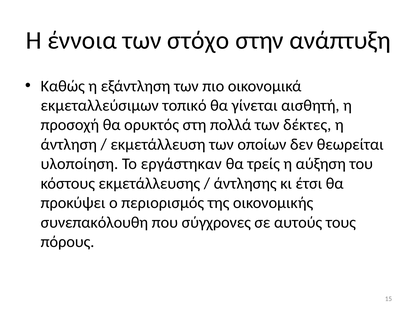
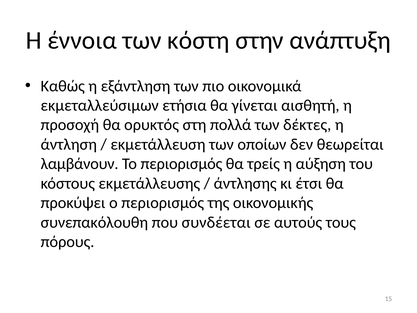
στόχο: στόχο -> κόστη
τοπικό: τοπικό -> ετήσια
υλοποίηση: υλοποίηση -> λαμβάνουν
Το εργάστηκαν: εργάστηκαν -> περιορισμός
σύγχρονες: σύγχρονες -> συνδέεται
